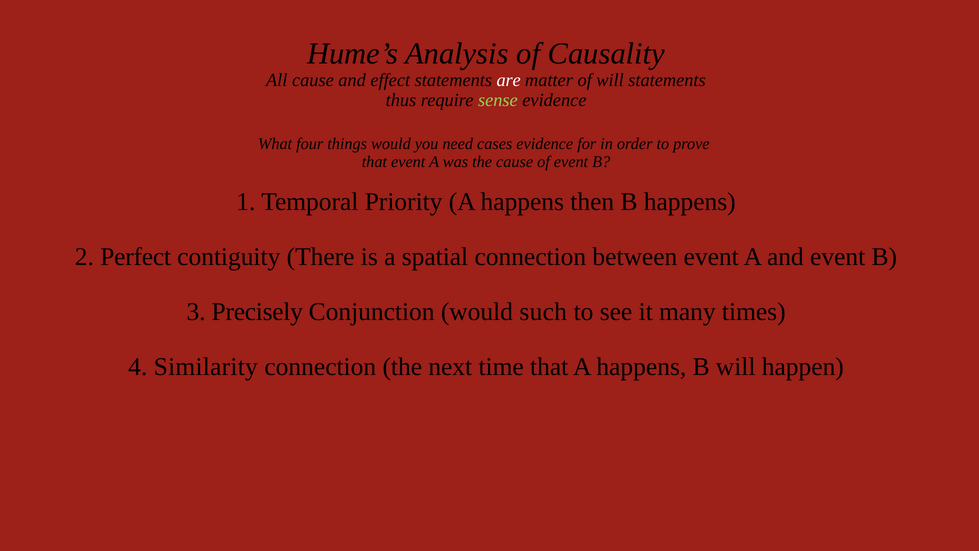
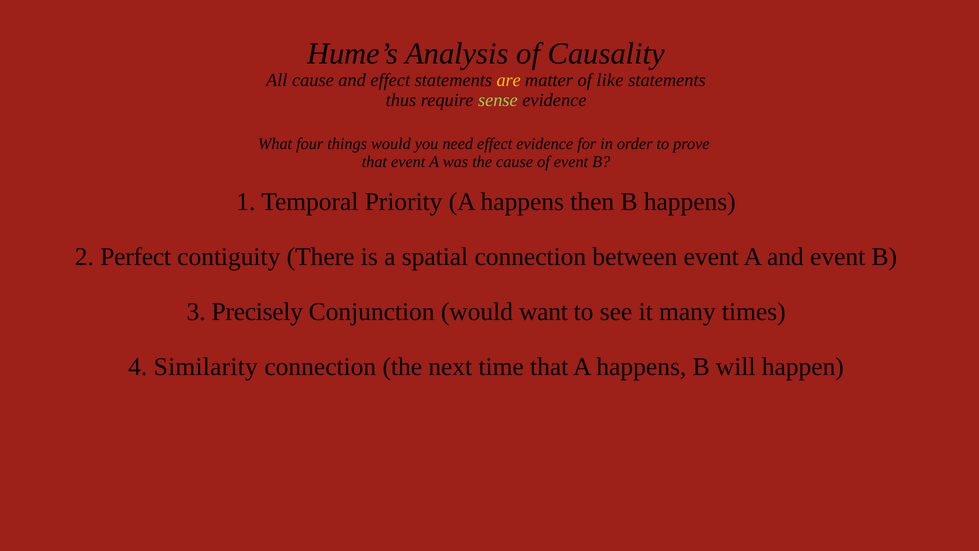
are colour: white -> yellow
of will: will -> like
need cases: cases -> effect
such: such -> want
